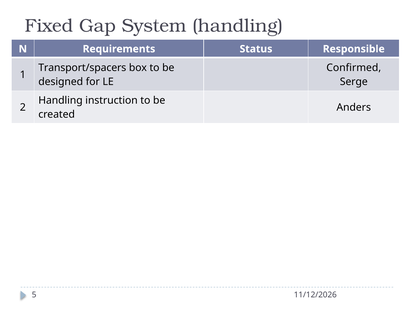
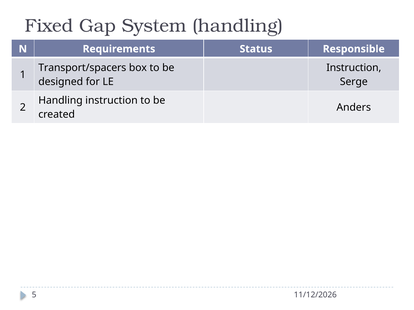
Confirmed at (354, 68): Confirmed -> Instruction
